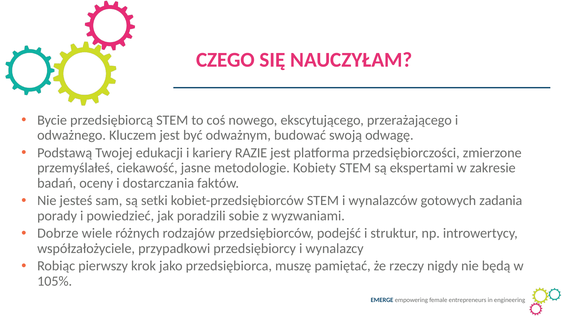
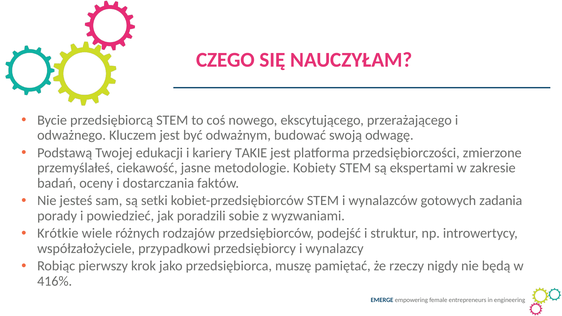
RAZIE: RAZIE -> TAKIE
Dobrze: Dobrze -> Krótkie
105%: 105% -> 416%
